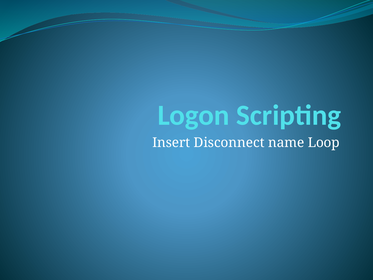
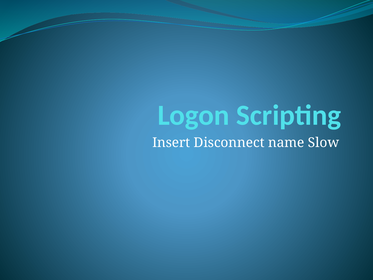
Loop: Loop -> Slow
